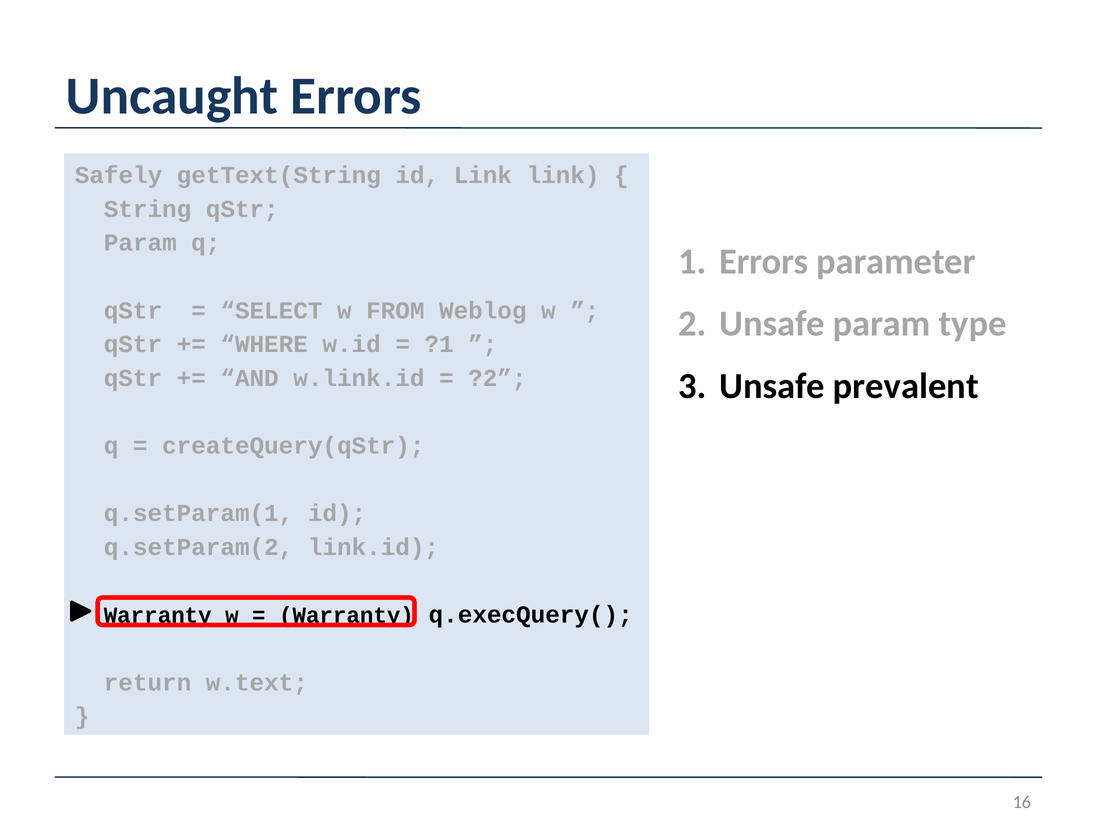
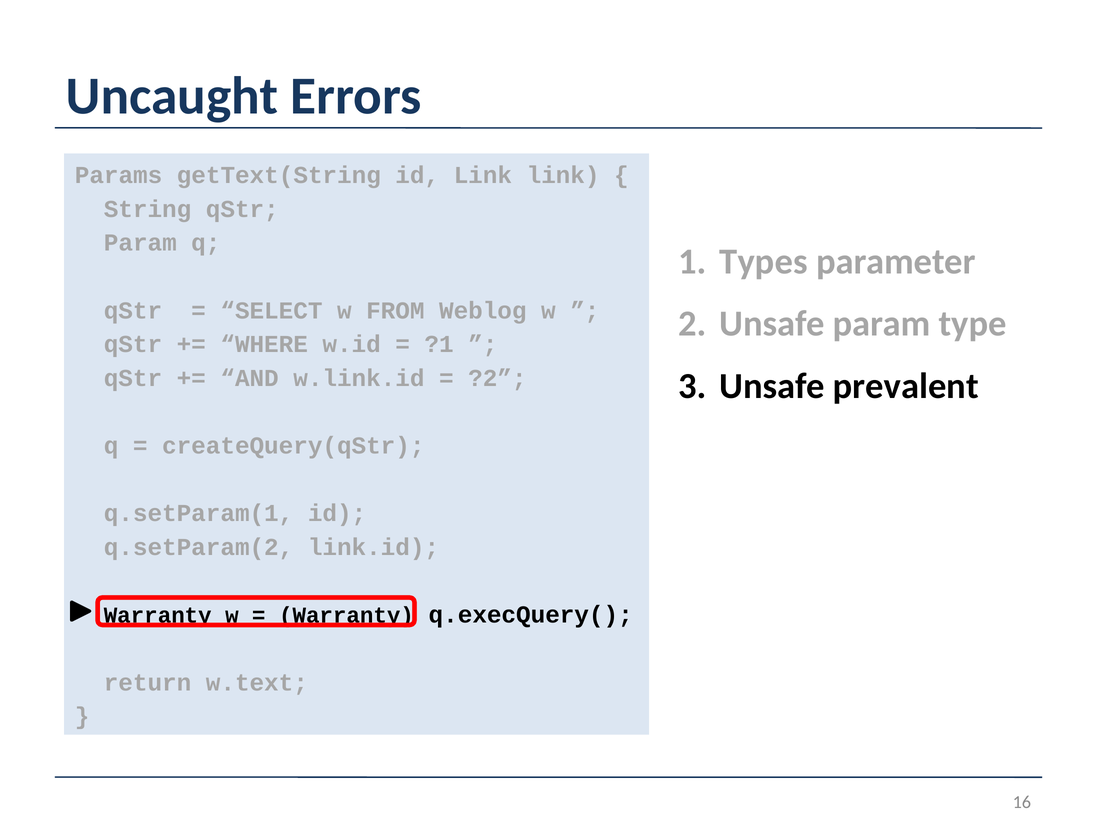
Safely: Safely -> Params
Errors at (764, 262): Errors -> Types
